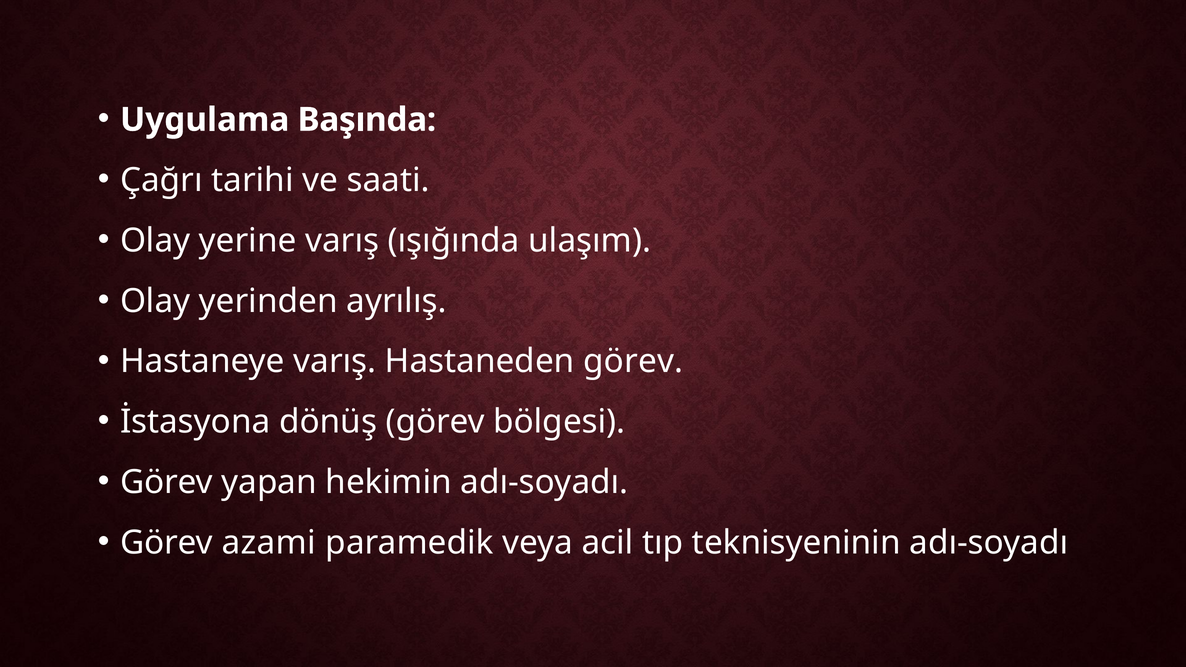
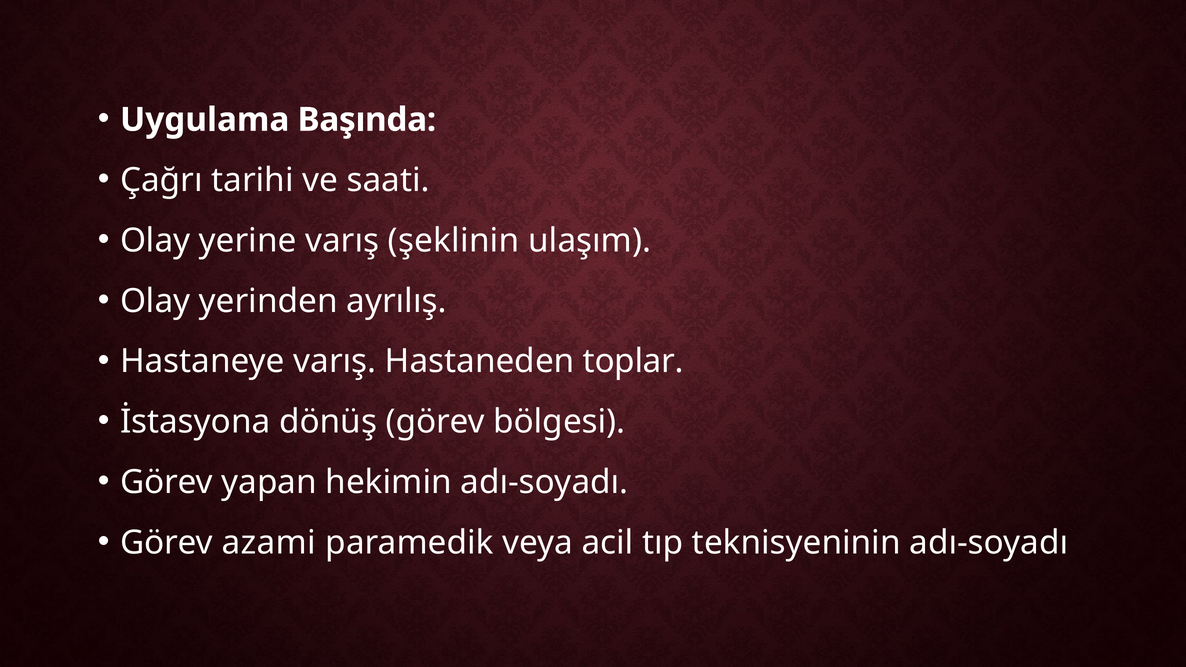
ışığında: ışığında -> şeklinin
Hastaneden görev: görev -> toplar
